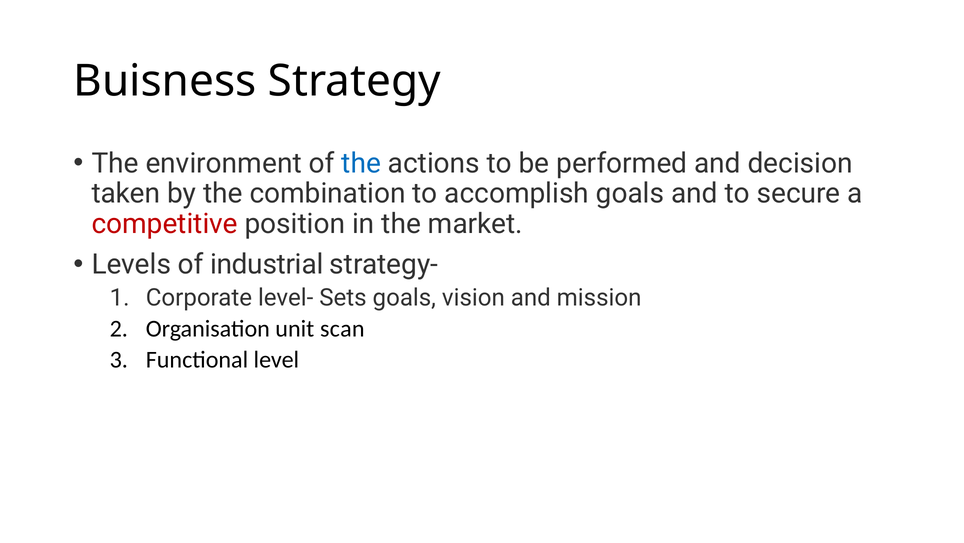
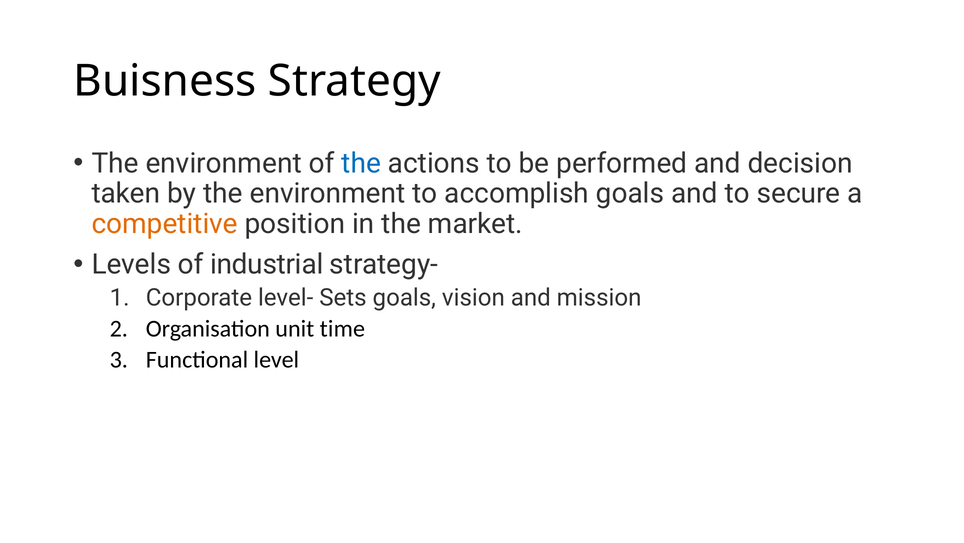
by the combination: combination -> environment
competitive colour: red -> orange
scan: scan -> time
